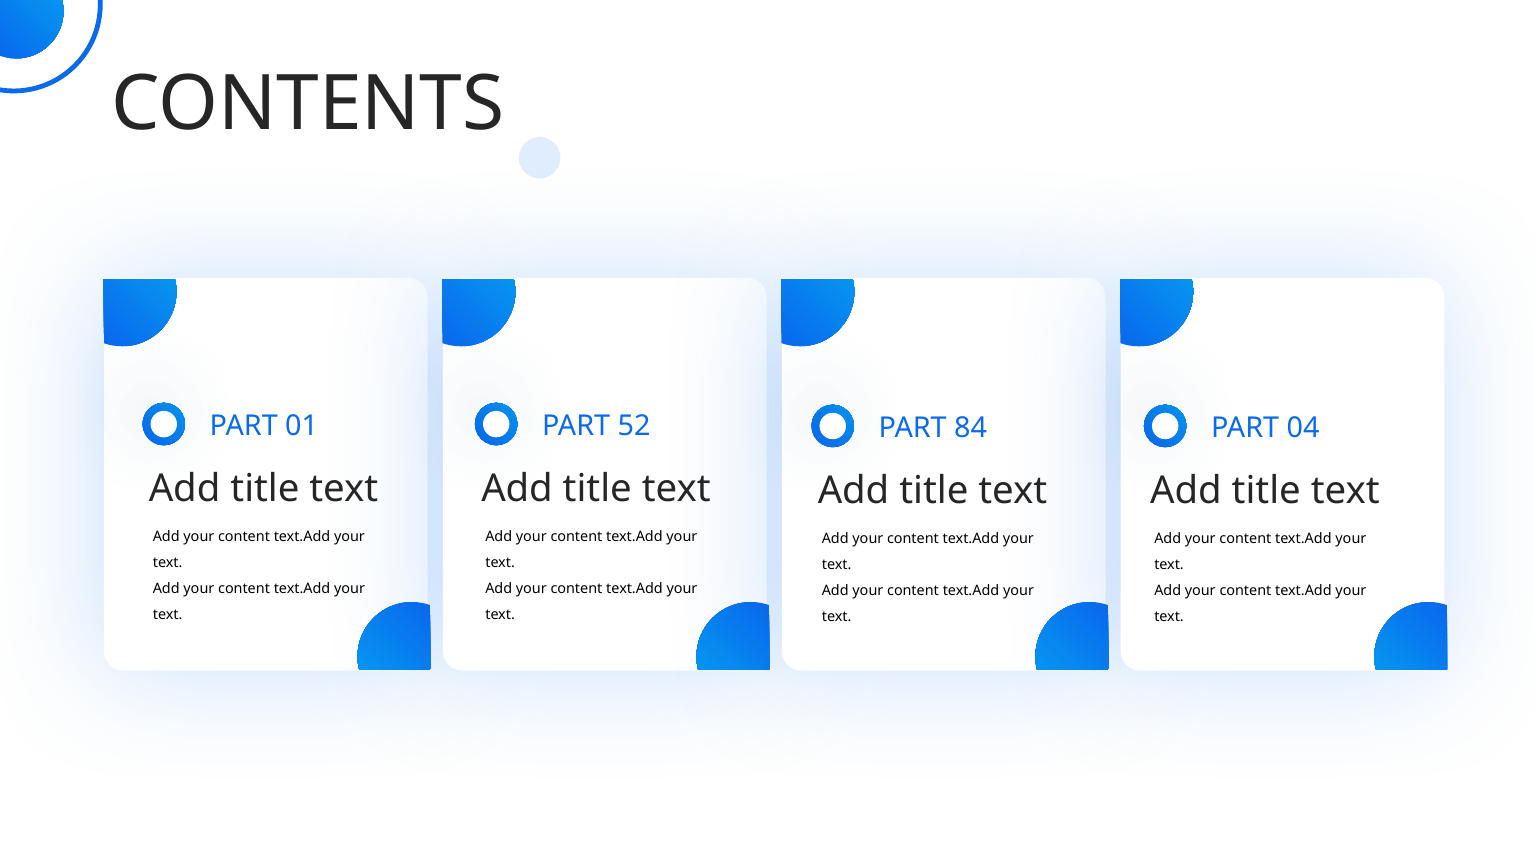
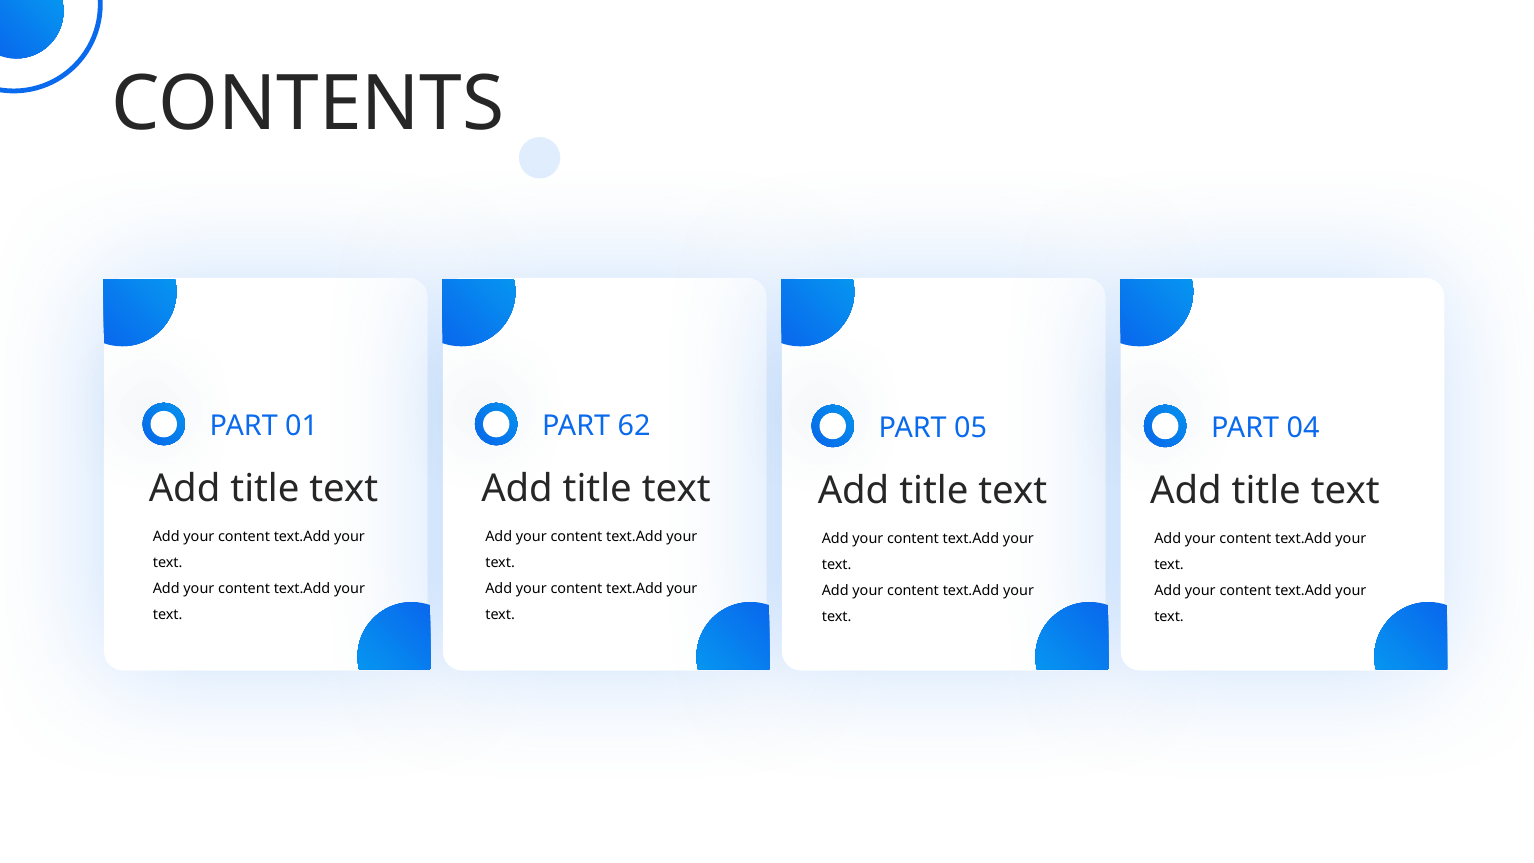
52: 52 -> 62
84: 84 -> 05
